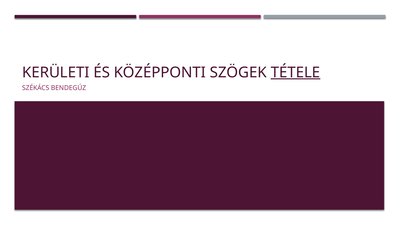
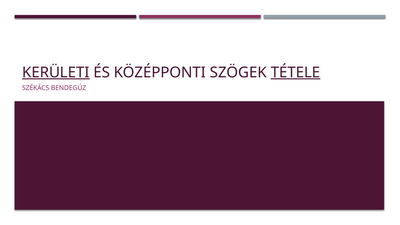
KERÜLETI underline: none -> present
